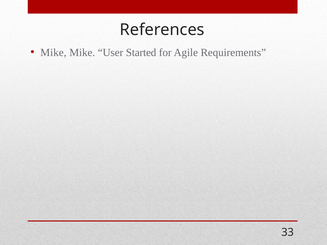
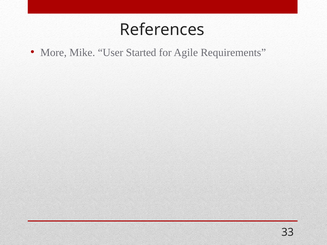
Mike at (53, 53): Mike -> More
